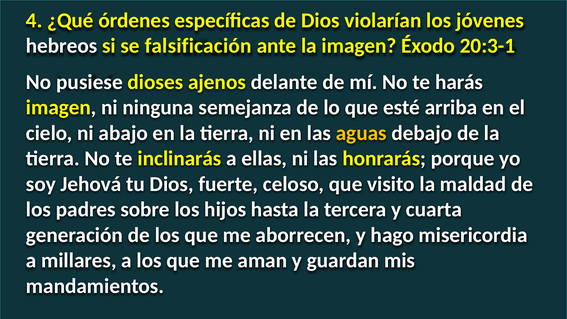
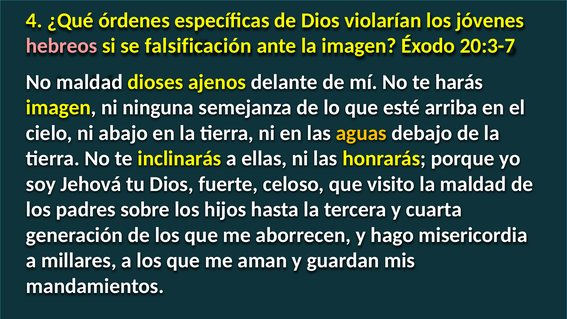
hebreos colour: white -> pink
20:3-1: 20:3-1 -> 20:3-7
No pusiese: pusiese -> maldad
